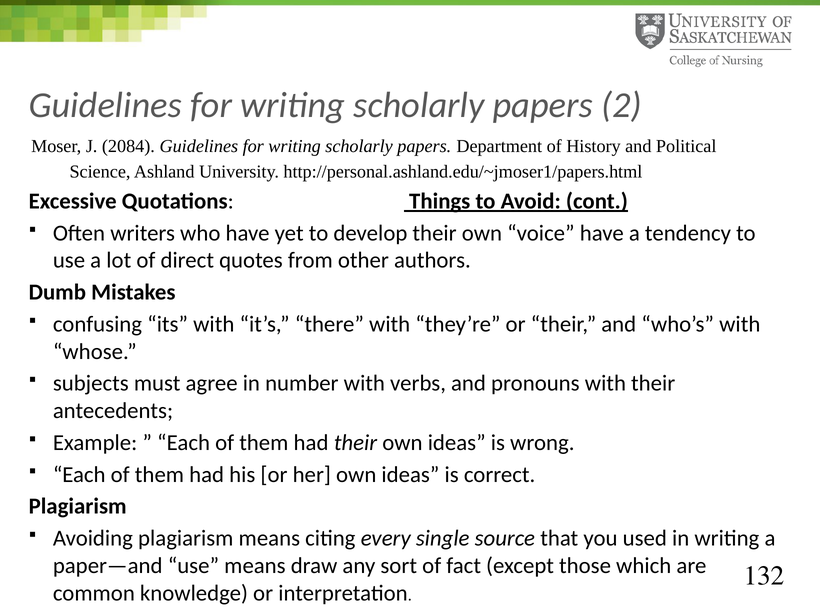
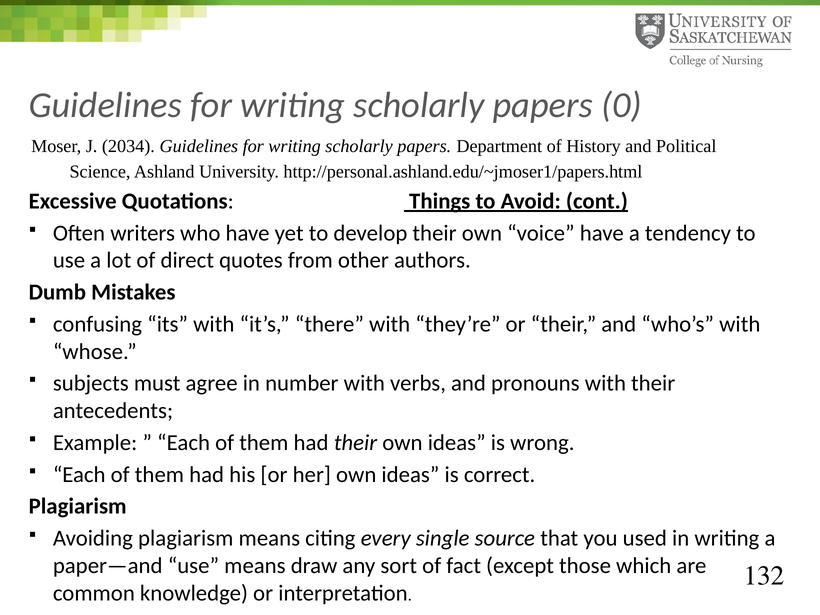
2: 2 -> 0
2084: 2084 -> 2034
